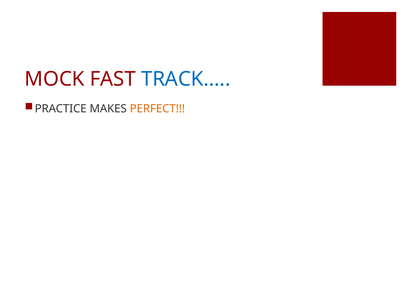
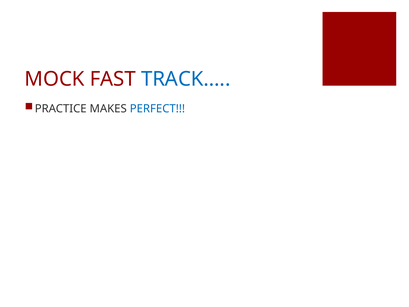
PERFECT colour: orange -> blue
